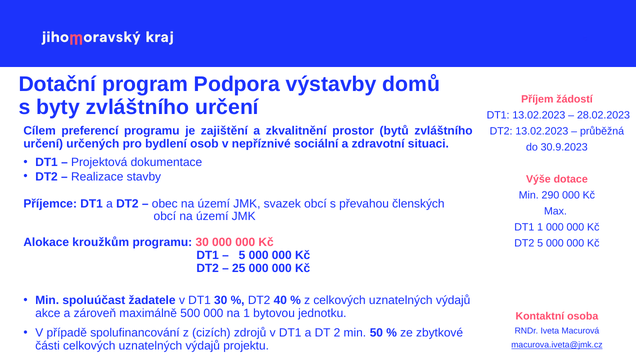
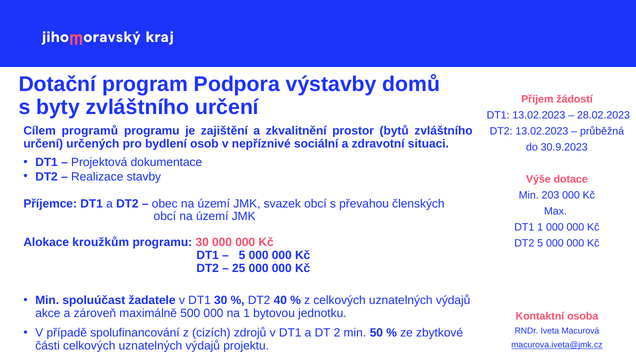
preferencí: preferencí -> programů
290: 290 -> 203
